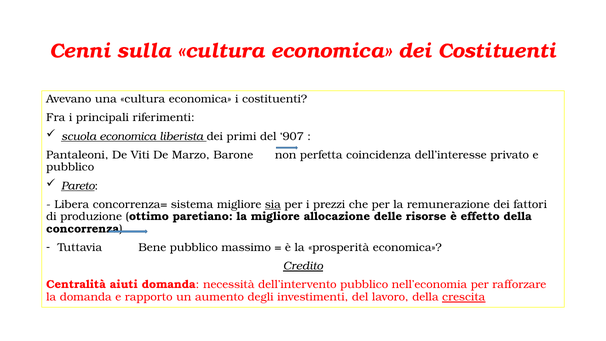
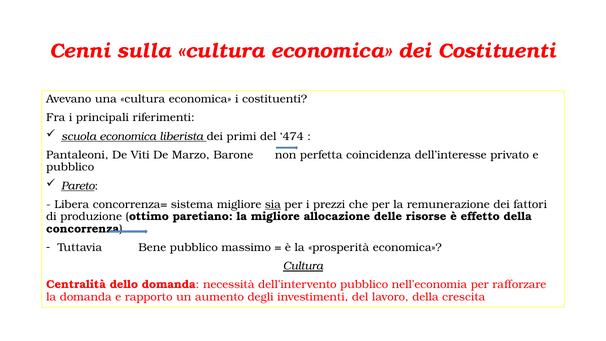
907: 907 -> 474
Credito at (303, 266): Credito -> Cultura
aiuti: aiuti -> dello
crescita underline: present -> none
